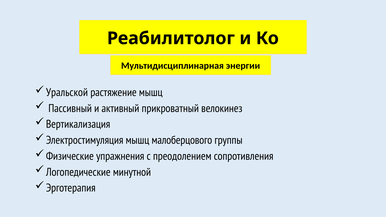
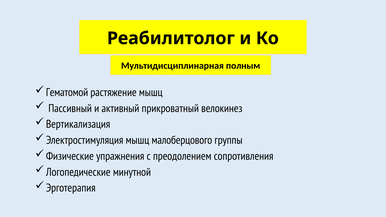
энергии: энергии -> полным
Уральской: Уральской -> Гематомой
